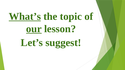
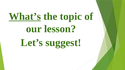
our underline: present -> none
